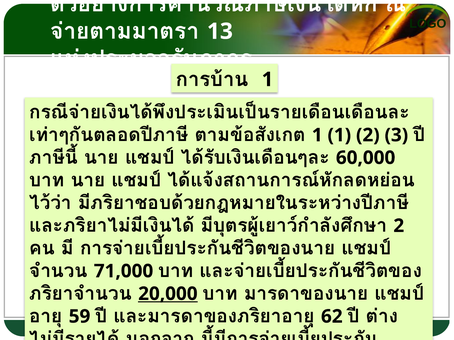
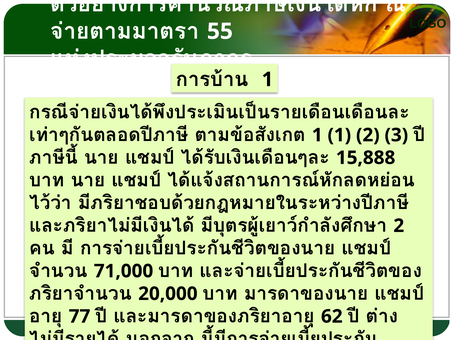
13: 13 -> 55
60,000: 60,000 -> 15,888
20,000 underline: present -> none
59: 59 -> 77
